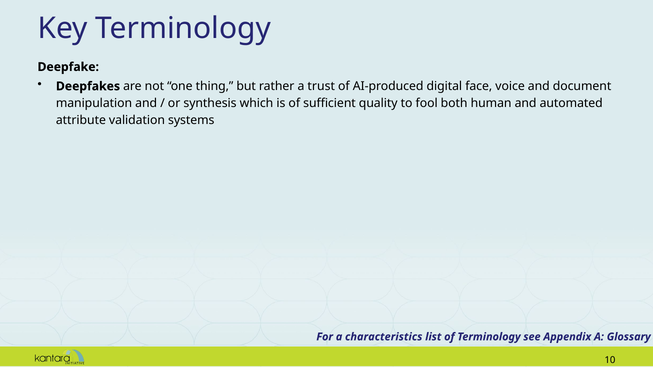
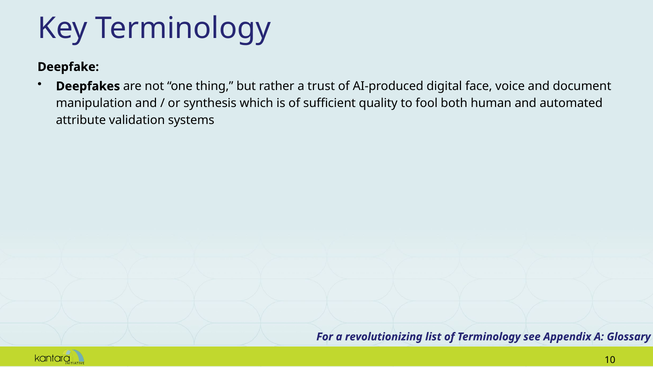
characteristics: characteristics -> revolutionizing
